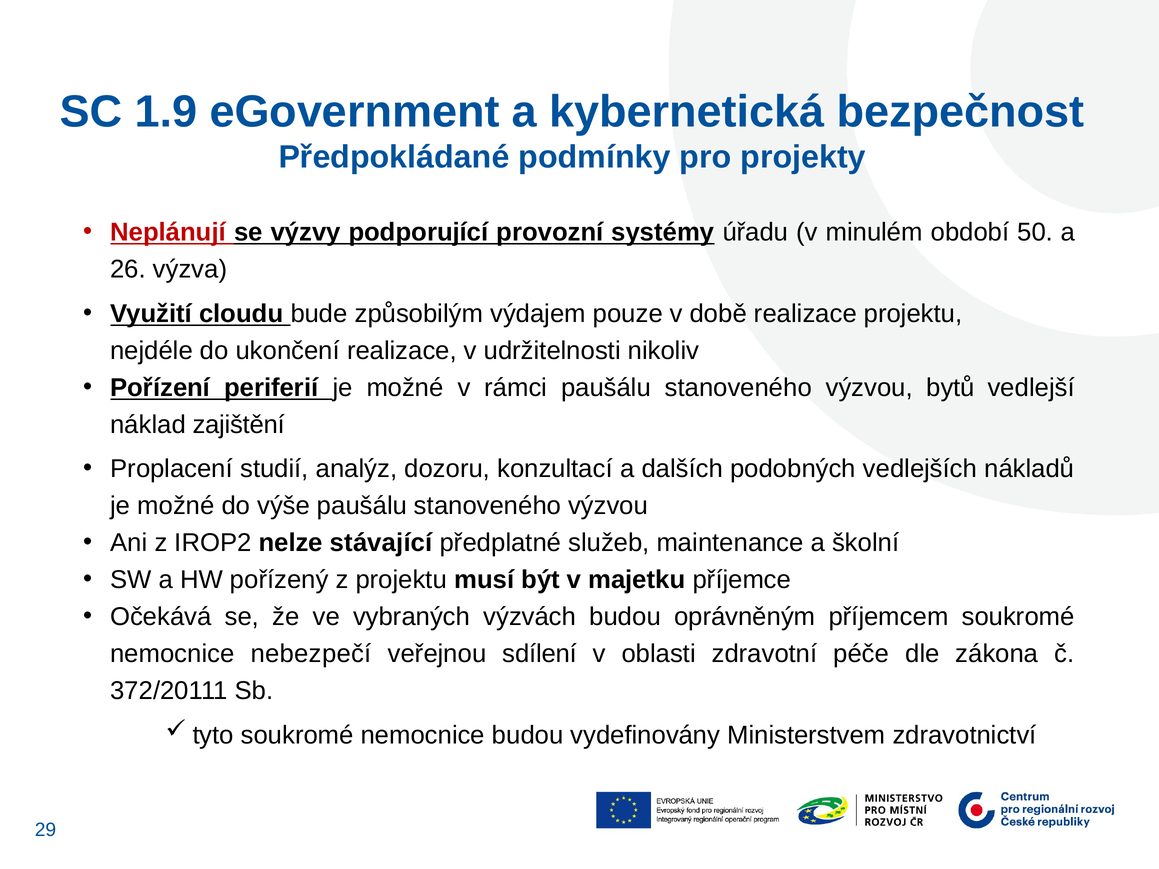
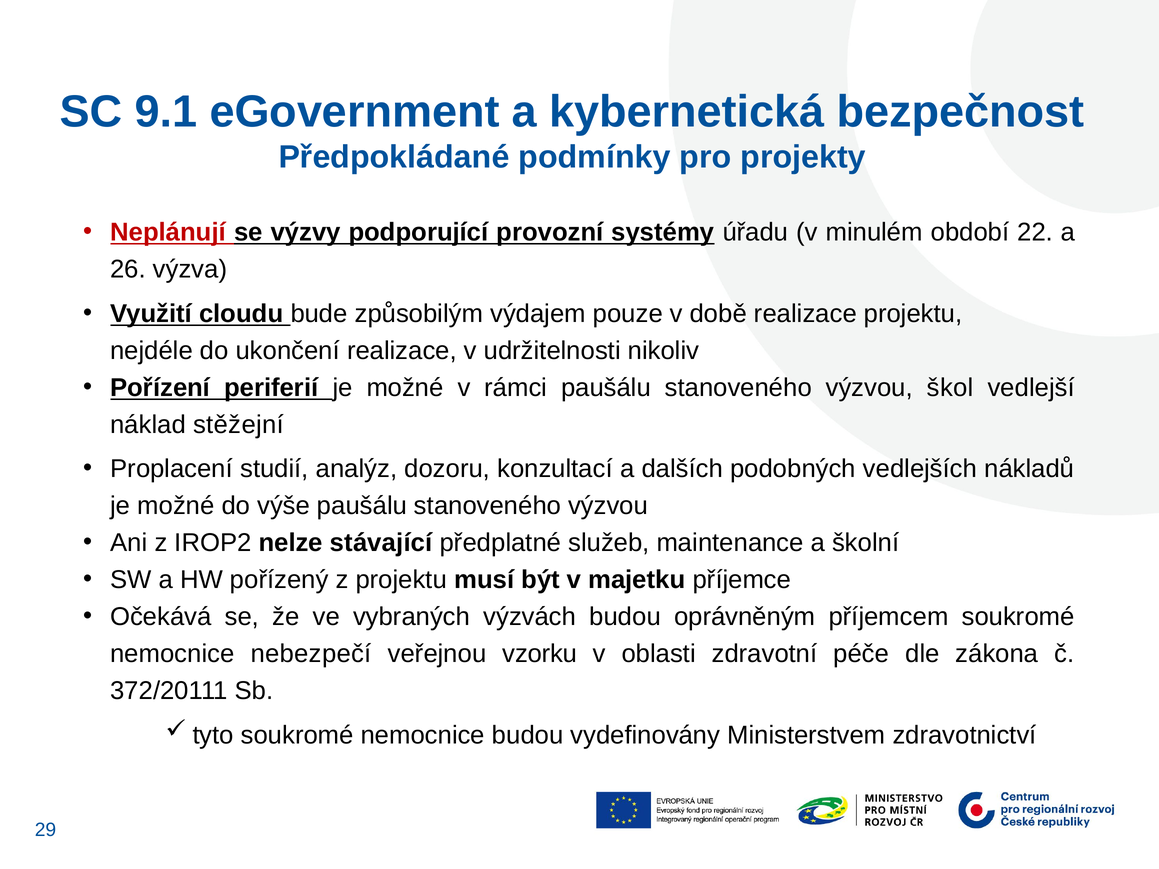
1.9: 1.9 -> 9.1
50: 50 -> 22
bytů: bytů -> škol
zajištění: zajištění -> stěžejní
sdílení: sdílení -> vzorku
